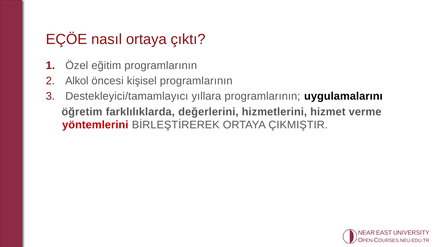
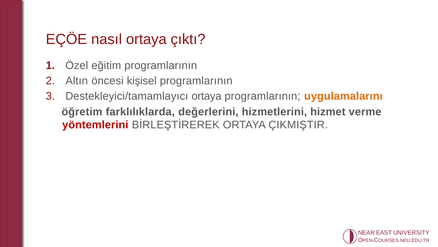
Alkol: Alkol -> Altın
Destekleyici/tamamlayıcı yıllara: yıllara -> ortaya
uygulamalarını colour: black -> orange
